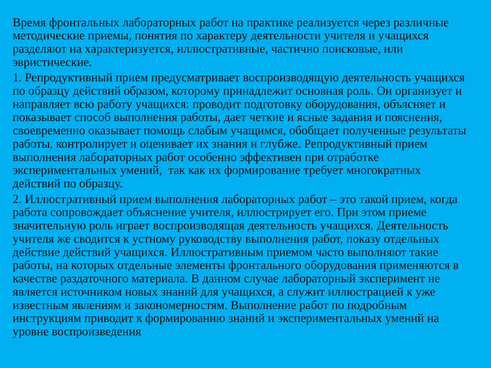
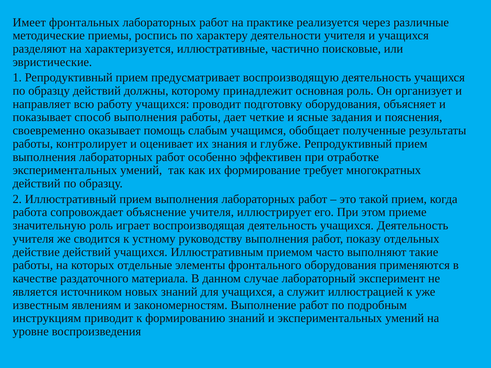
Время: Время -> Имеет
понятия: понятия -> роспись
образом: образом -> должны
